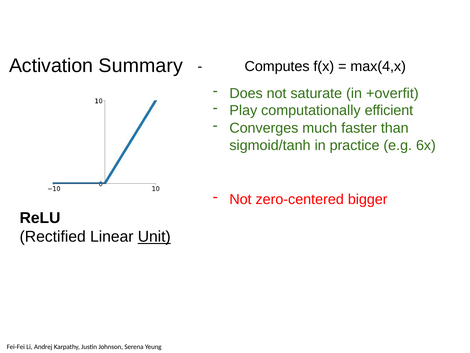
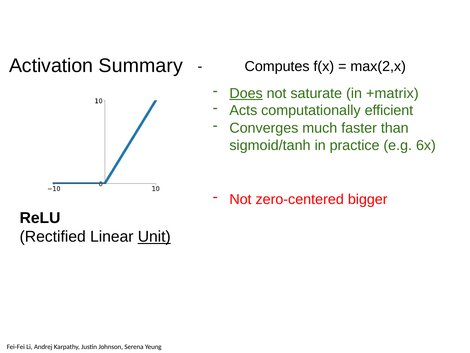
max(4,x: max(4,x -> max(2,x
Does underline: none -> present
+overfit: +overfit -> +matrix
Play: Play -> Acts
